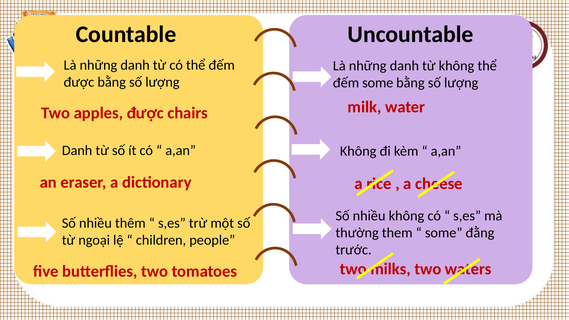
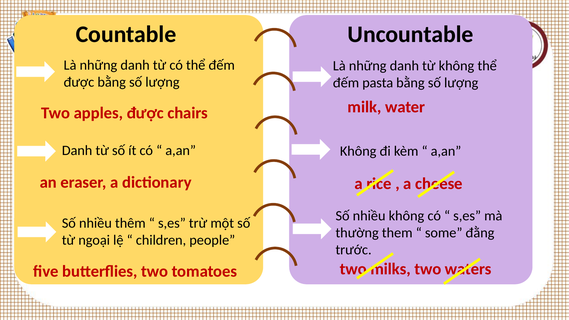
đếm some: some -> pasta
